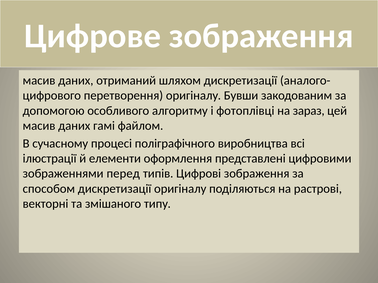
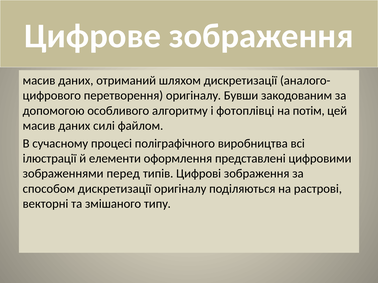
зараз: зараз -> потім
гамі: гамі -> силі
